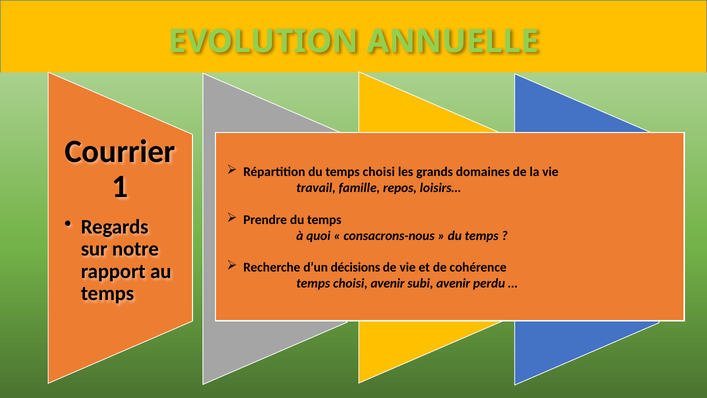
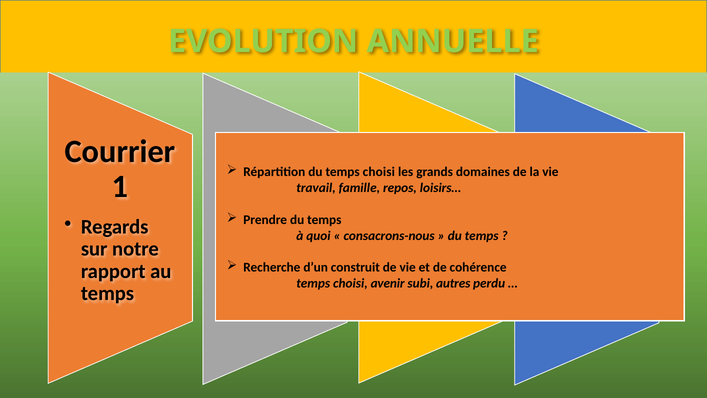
décisions: décisions -> construit
avenir at (453, 283): avenir -> autres
